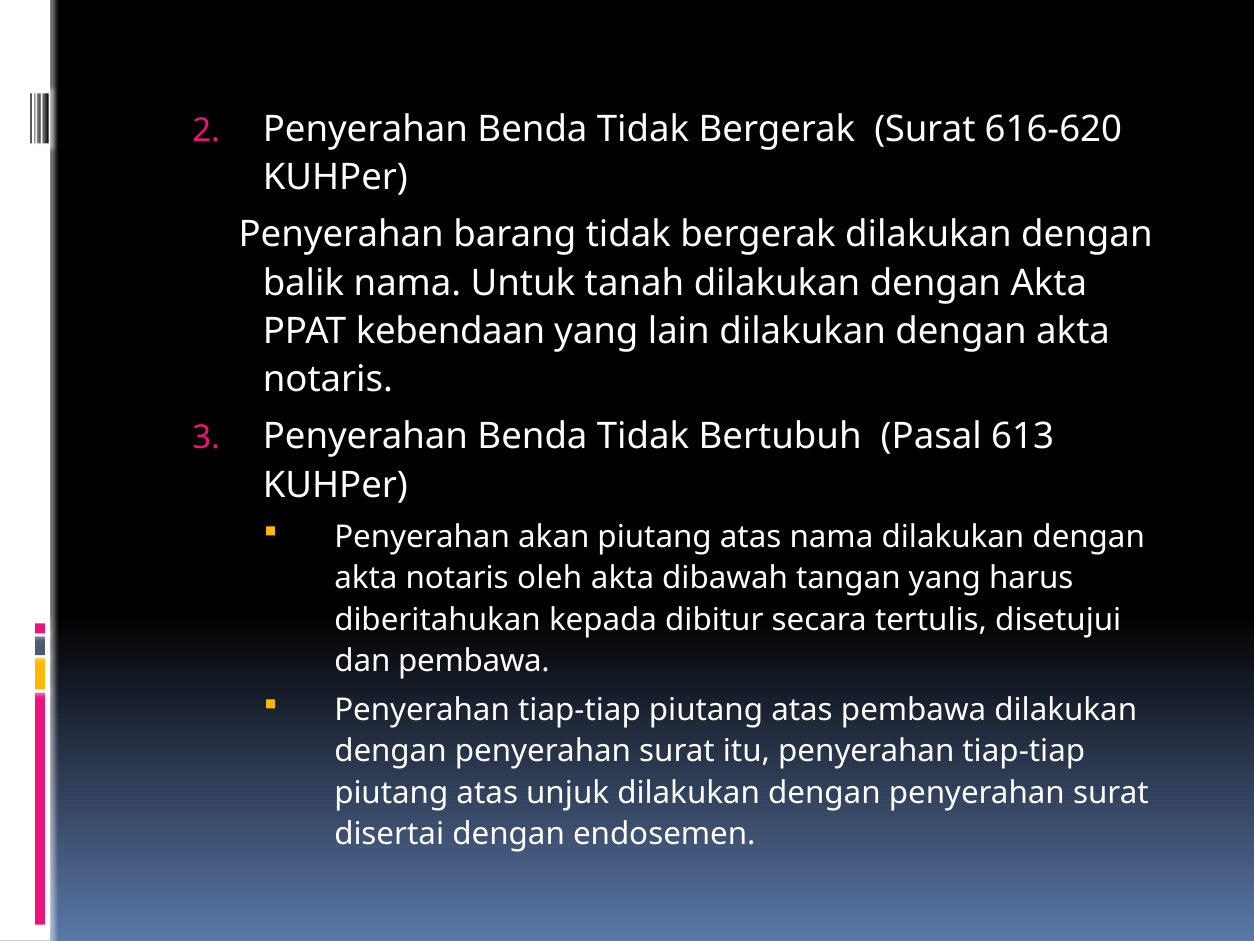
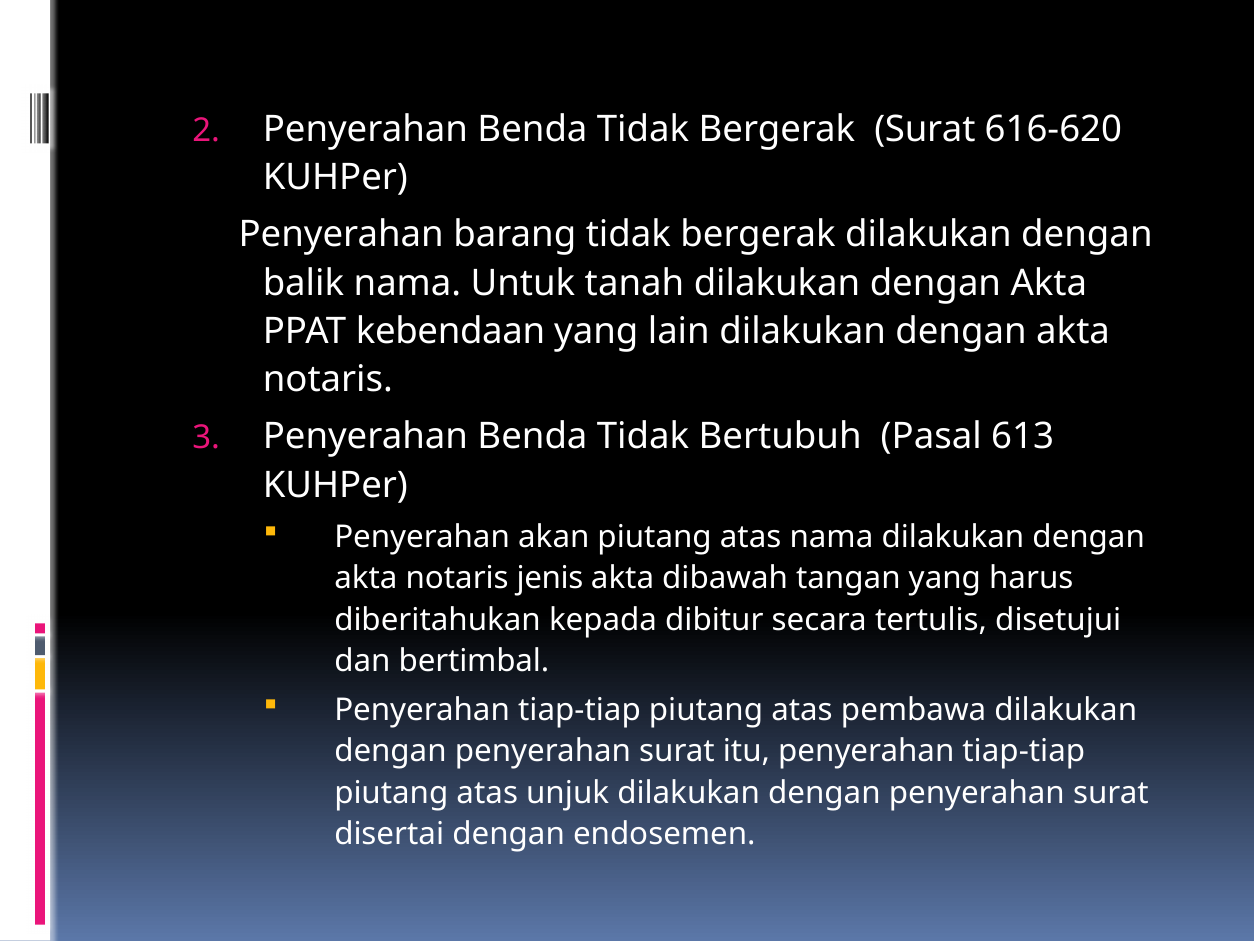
oleh: oleh -> jenis
dan pembawa: pembawa -> bertimbal
